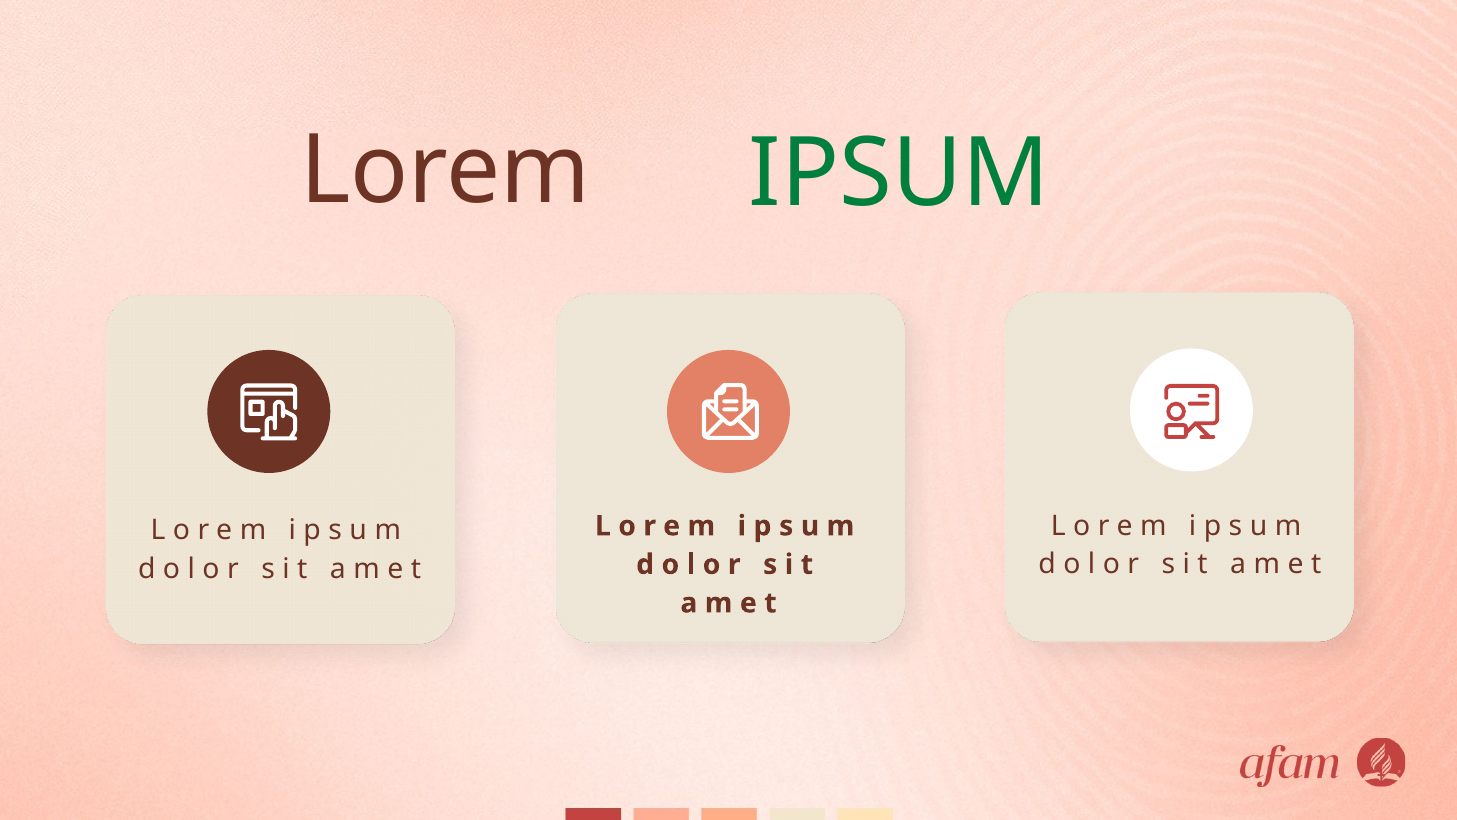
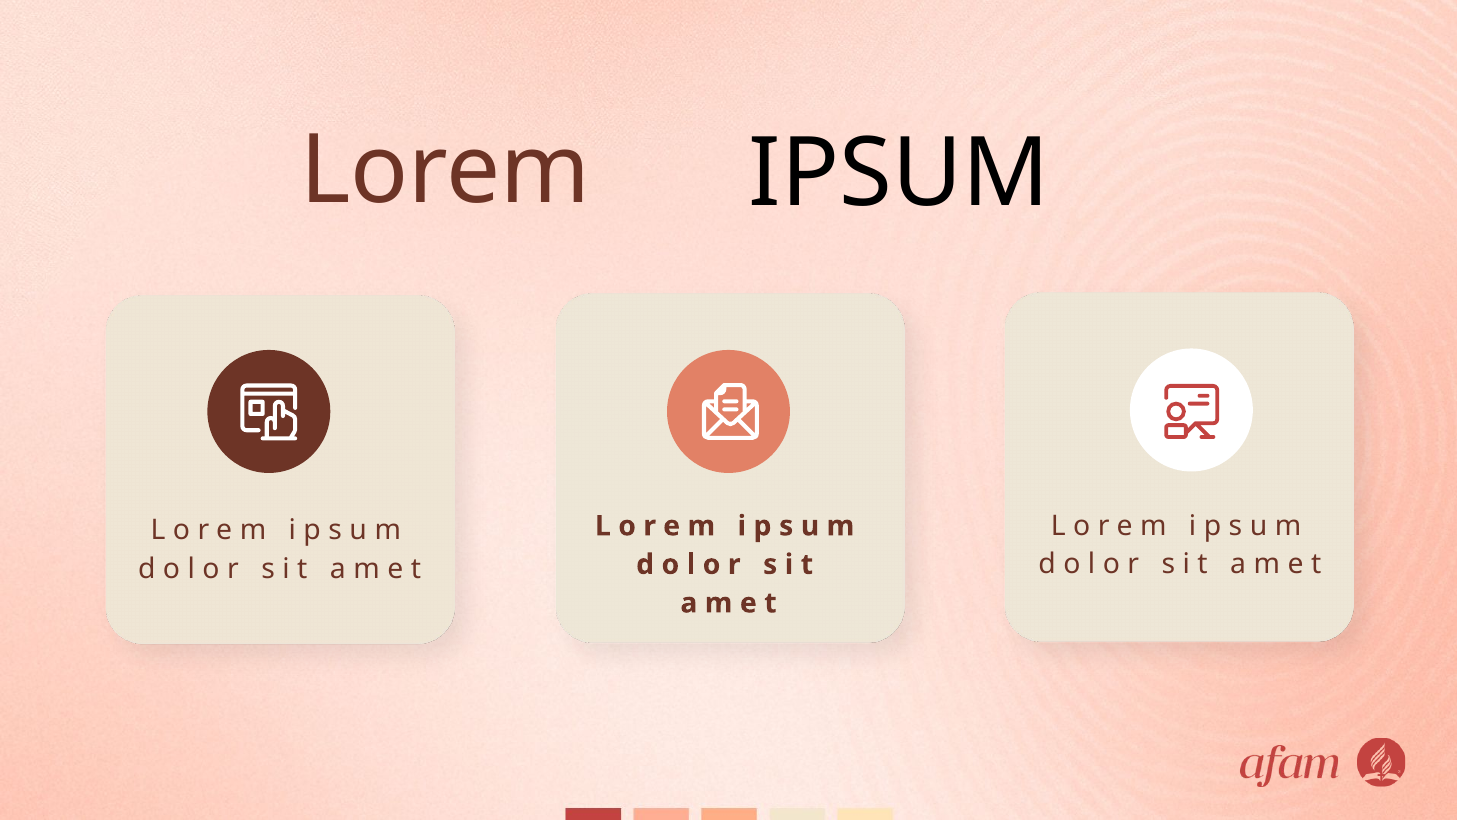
IPSUM colour: green -> black
